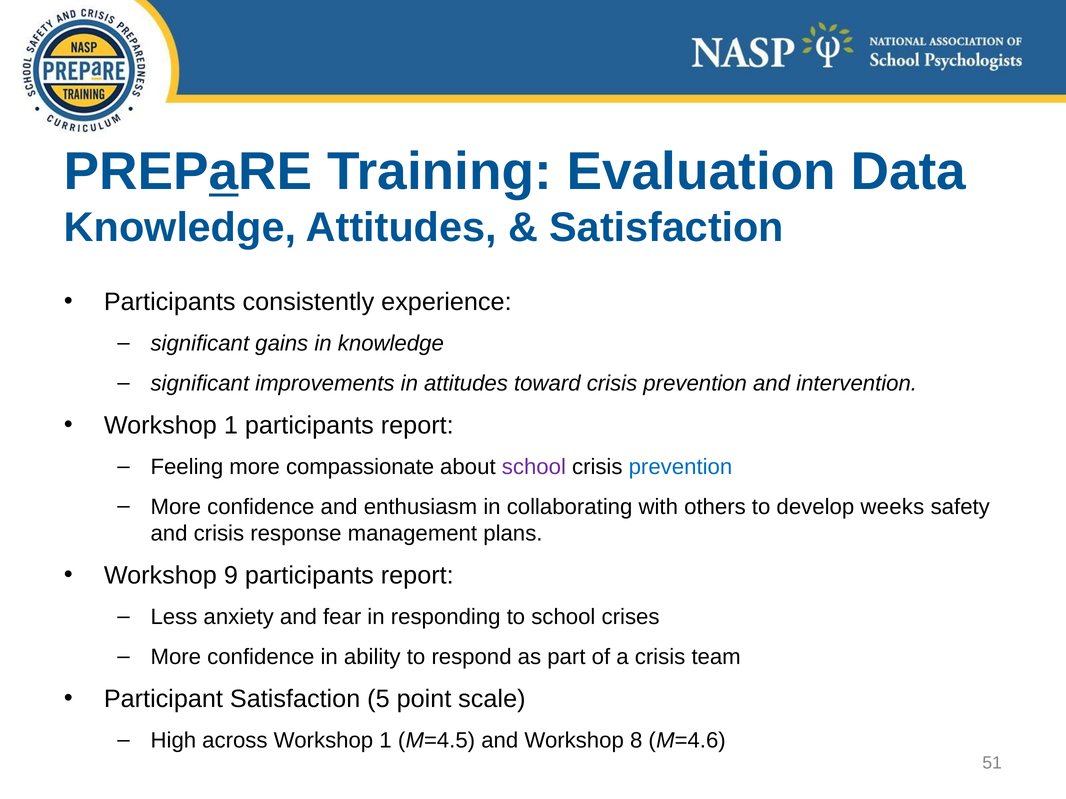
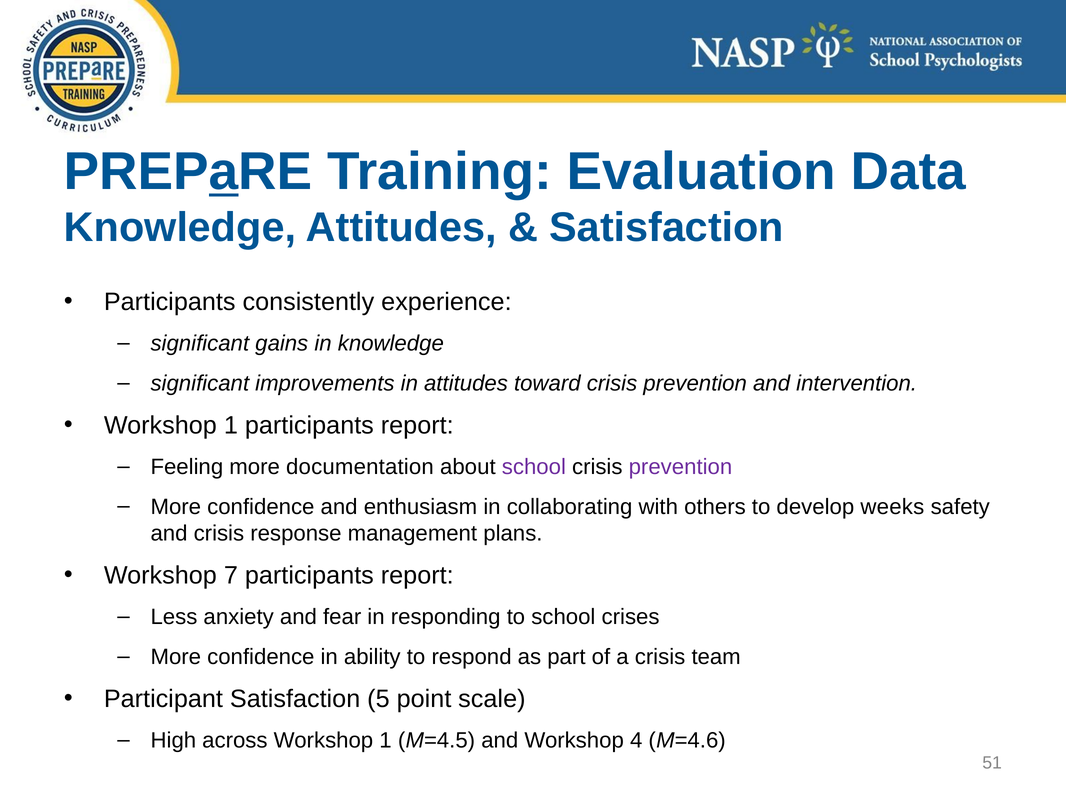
compassionate: compassionate -> documentation
prevention at (680, 467) colour: blue -> purple
9: 9 -> 7
8: 8 -> 4
